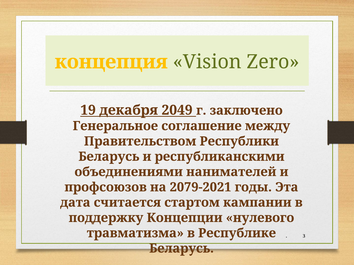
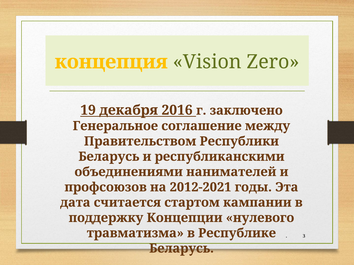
2049: 2049 -> 2016
2079-2021: 2079-2021 -> 2012-2021
